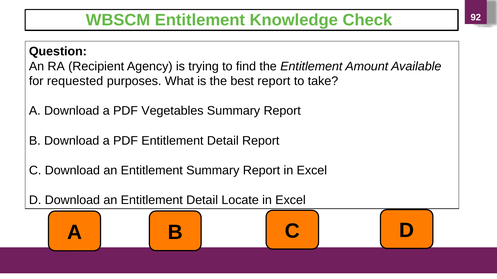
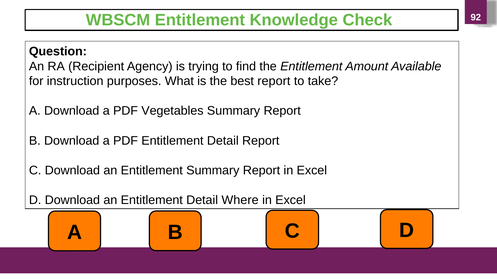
requested: requested -> instruction
Locate: Locate -> Where
